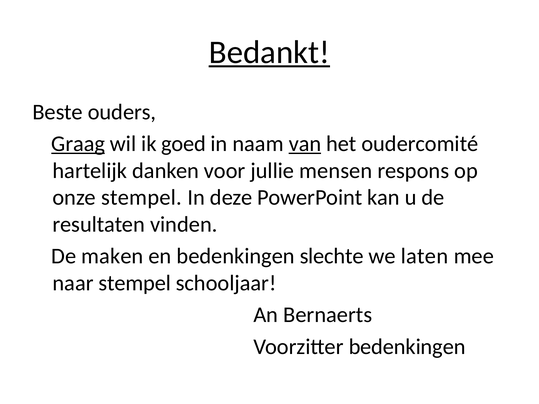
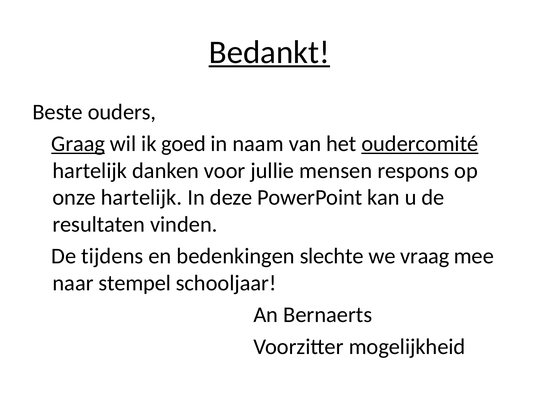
van underline: present -> none
oudercomité underline: none -> present
onze stempel: stempel -> hartelijk
maken: maken -> tijdens
laten: laten -> vraag
Voorzitter bedenkingen: bedenkingen -> mogelijkheid
